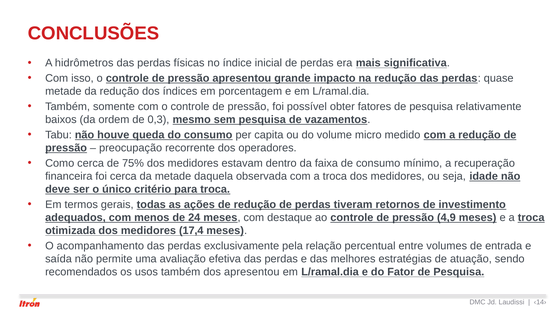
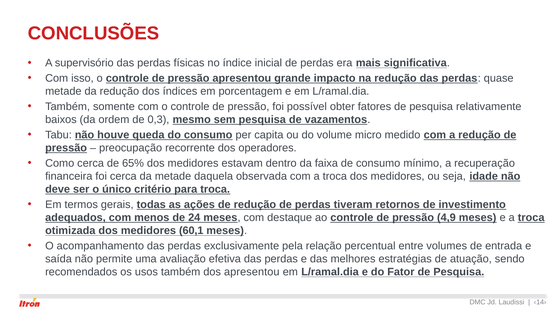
hidrômetros: hidrômetros -> supervisório
75%: 75% -> 65%
17,4: 17,4 -> 60,1
